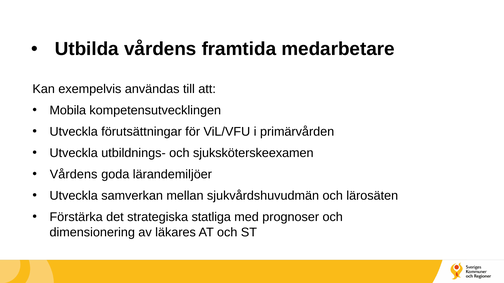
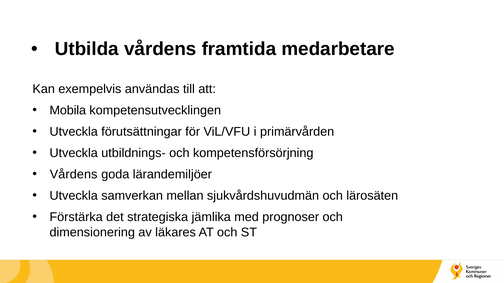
sjuksköterskeexamen: sjuksköterskeexamen -> kompetensförsörjning
statliga: statliga -> jämlika
